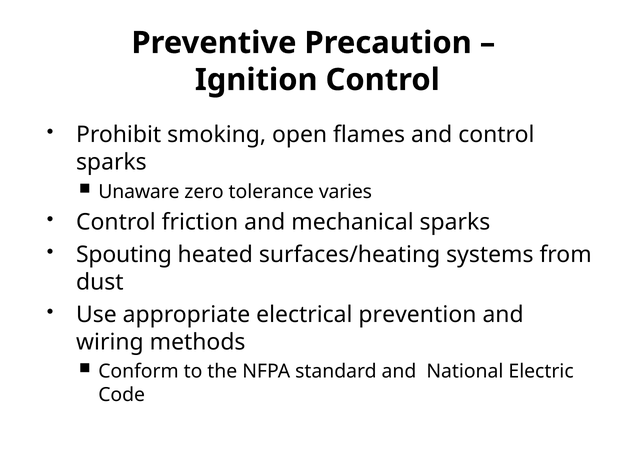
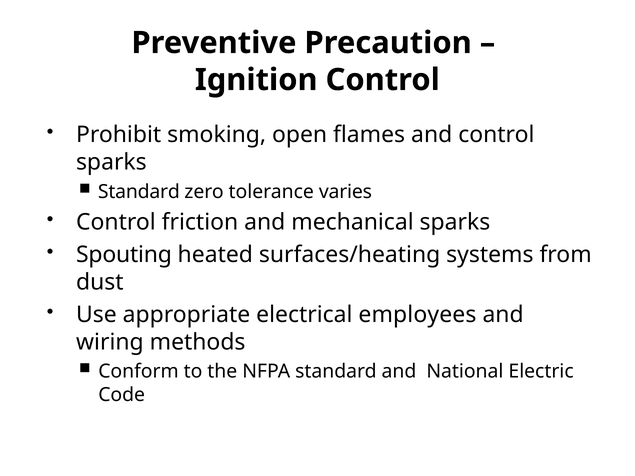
Unaware at (139, 192): Unaware -> Standard
prevention: prevention -> employees
